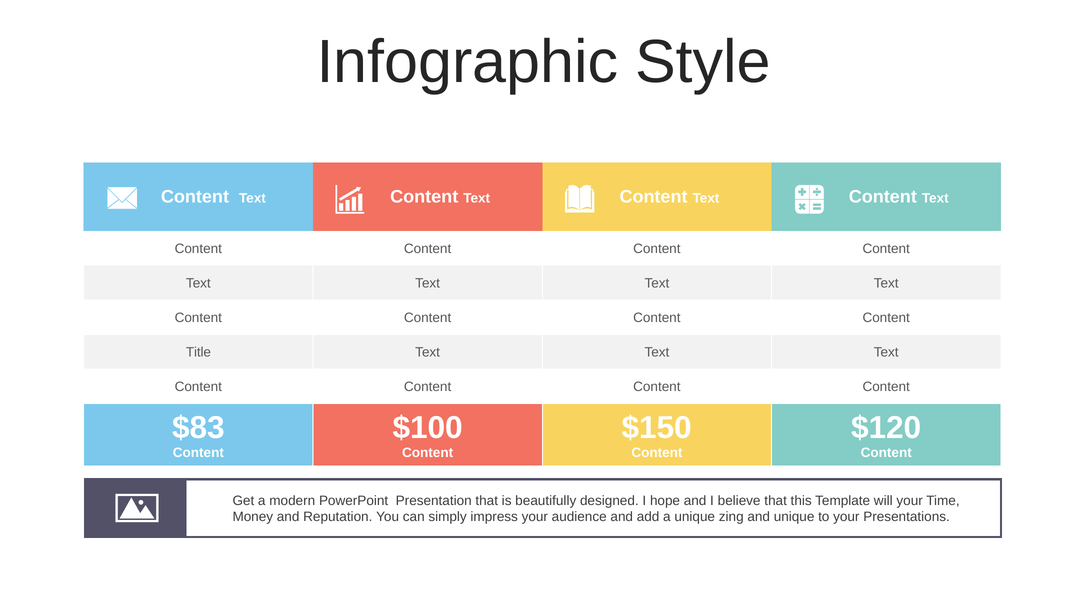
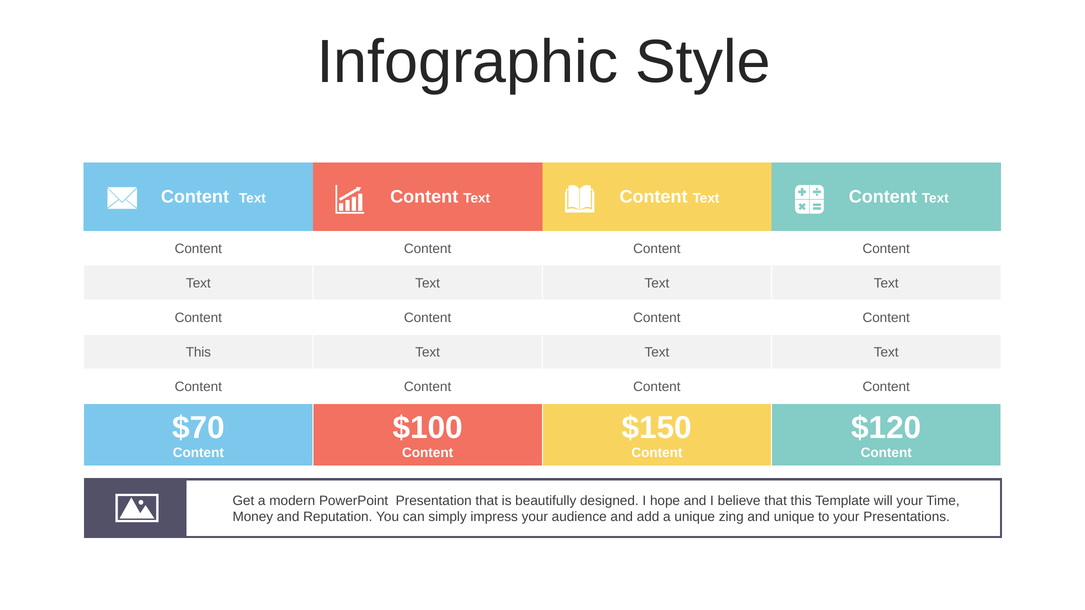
Title at (198, 352): Title -> This
$83: $83 -> $70
